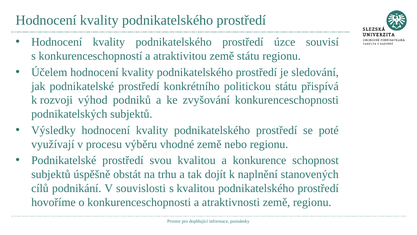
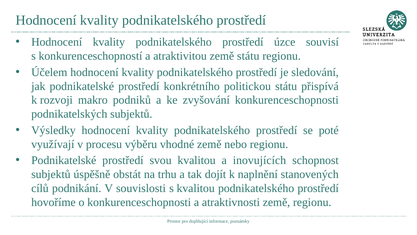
výhod: výhod -> makro
konkurence: konkurence -> inovujících
